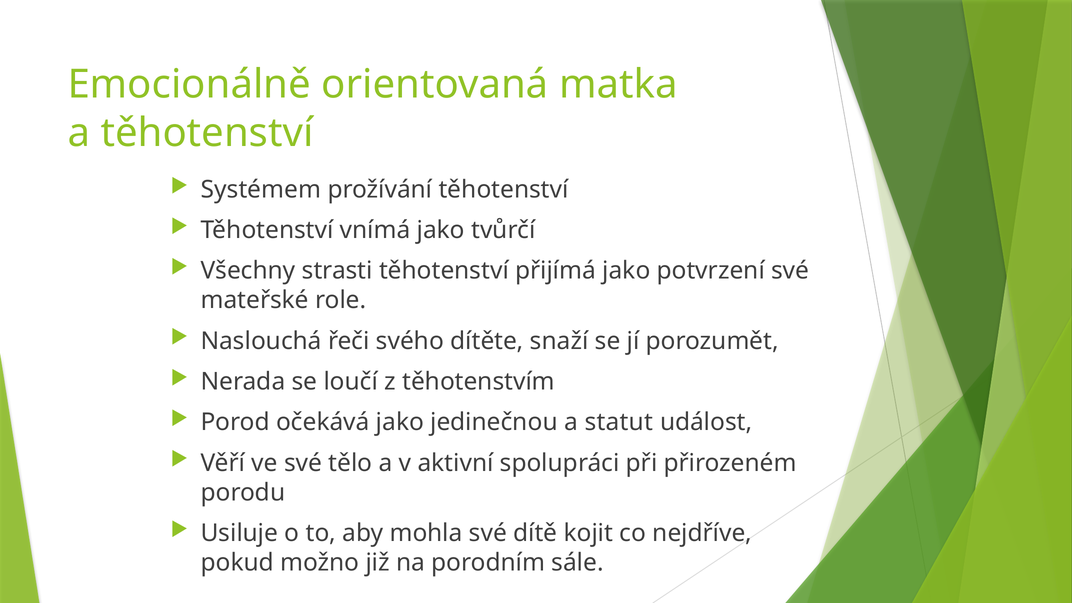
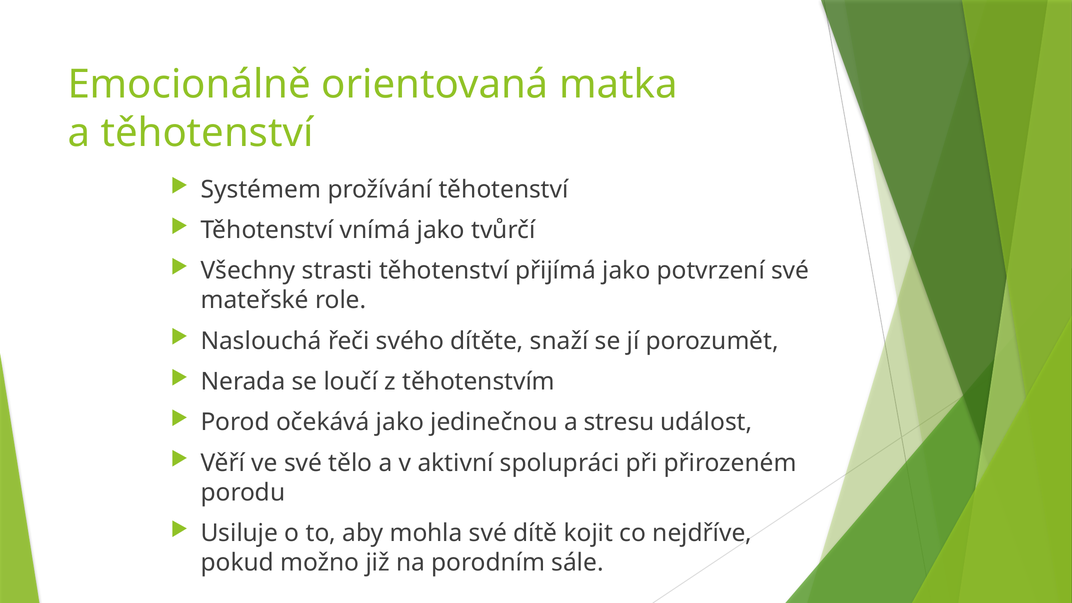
statut: statut -> stresu
